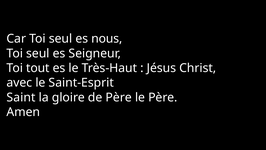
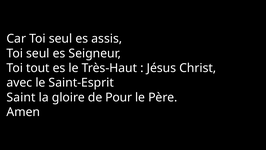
nous: nous -> assis
de Père: Père -> Pour
